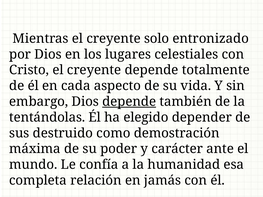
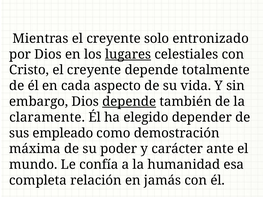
lugares underline: none -> present
tentándolas: tentándolas -> claramente
destruido: destruido -> empleado
